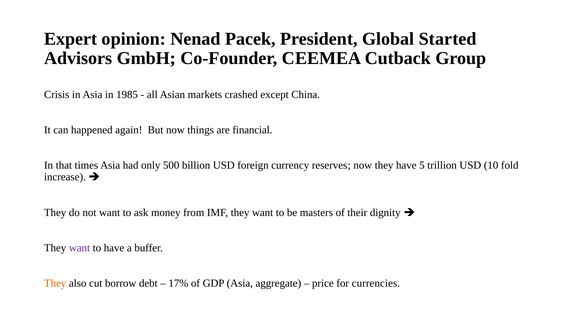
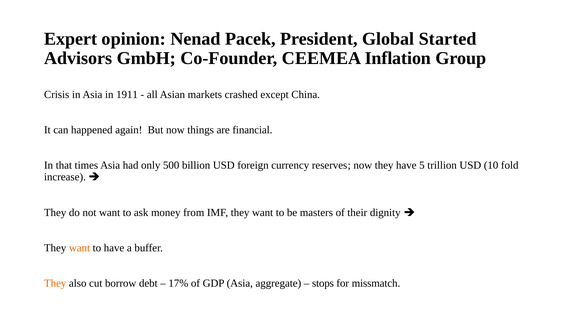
Cutback: Cutback -> Inflation
1985: 1985 -> 1911
want at (79, 248) colour: purple -> orange
price: price -> stops
currencies: currencies -> missmatch
